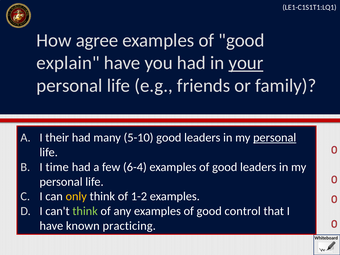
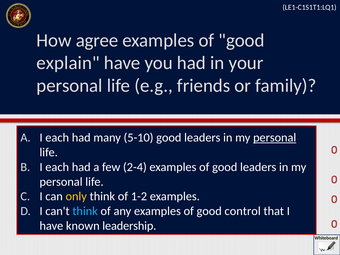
your underline: present -> none
A I their: their -> each
time at (57, 167): time -> each
6-4: 6-4 -> 2-4
think at (85, 211) colour: light green -> light blue
practicing: practicing -> leadership
